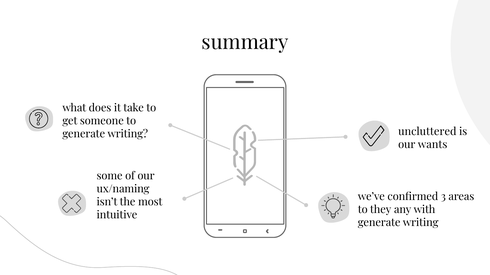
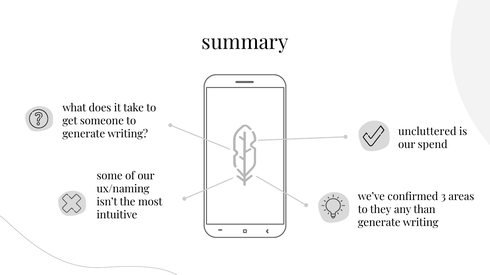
wants: wants -> spend
with: with -> than
